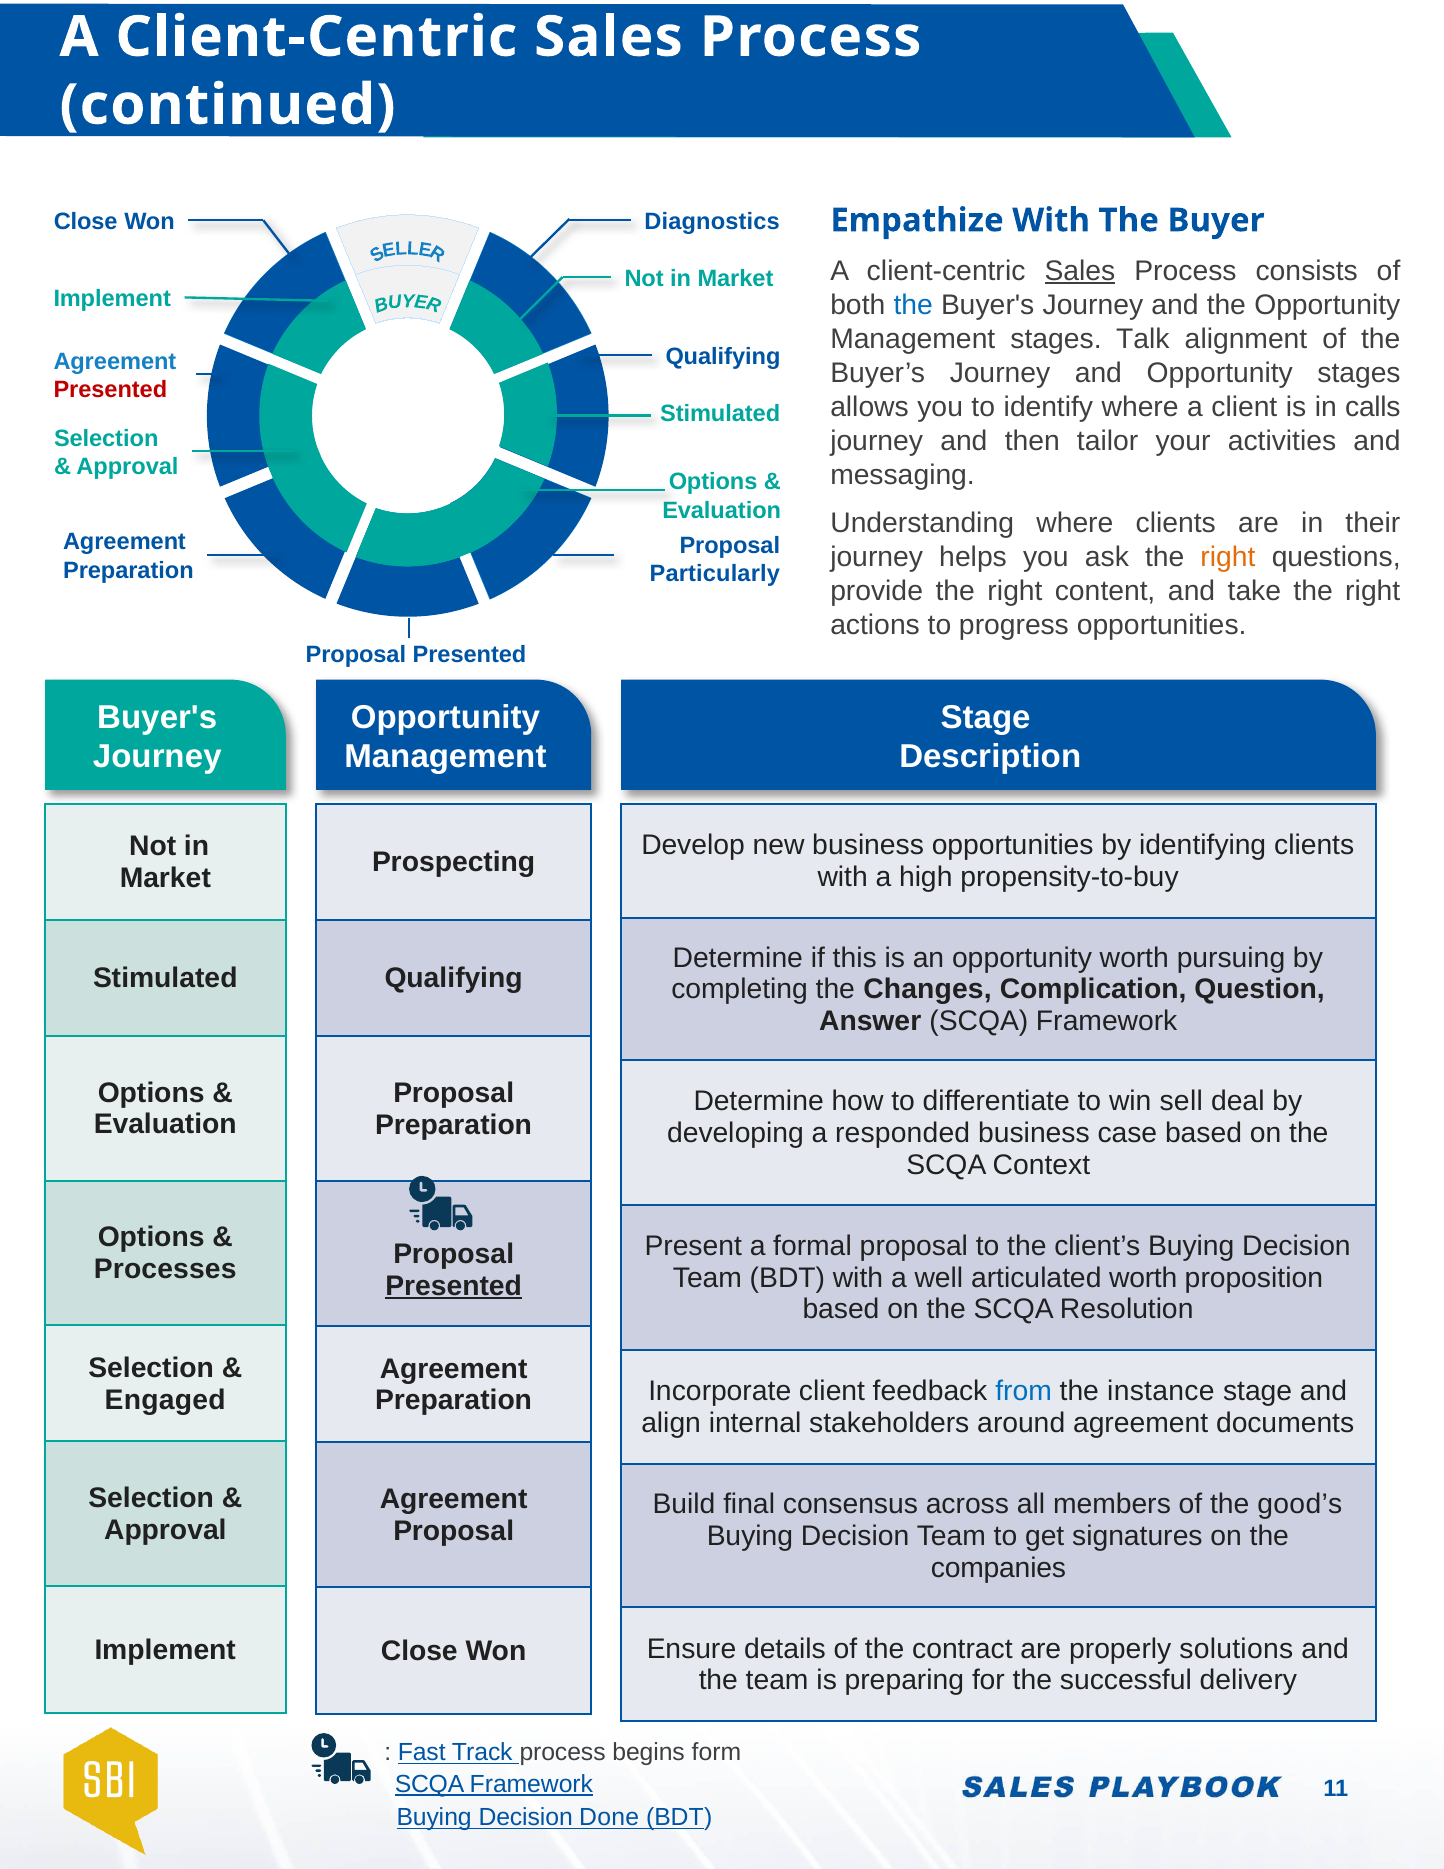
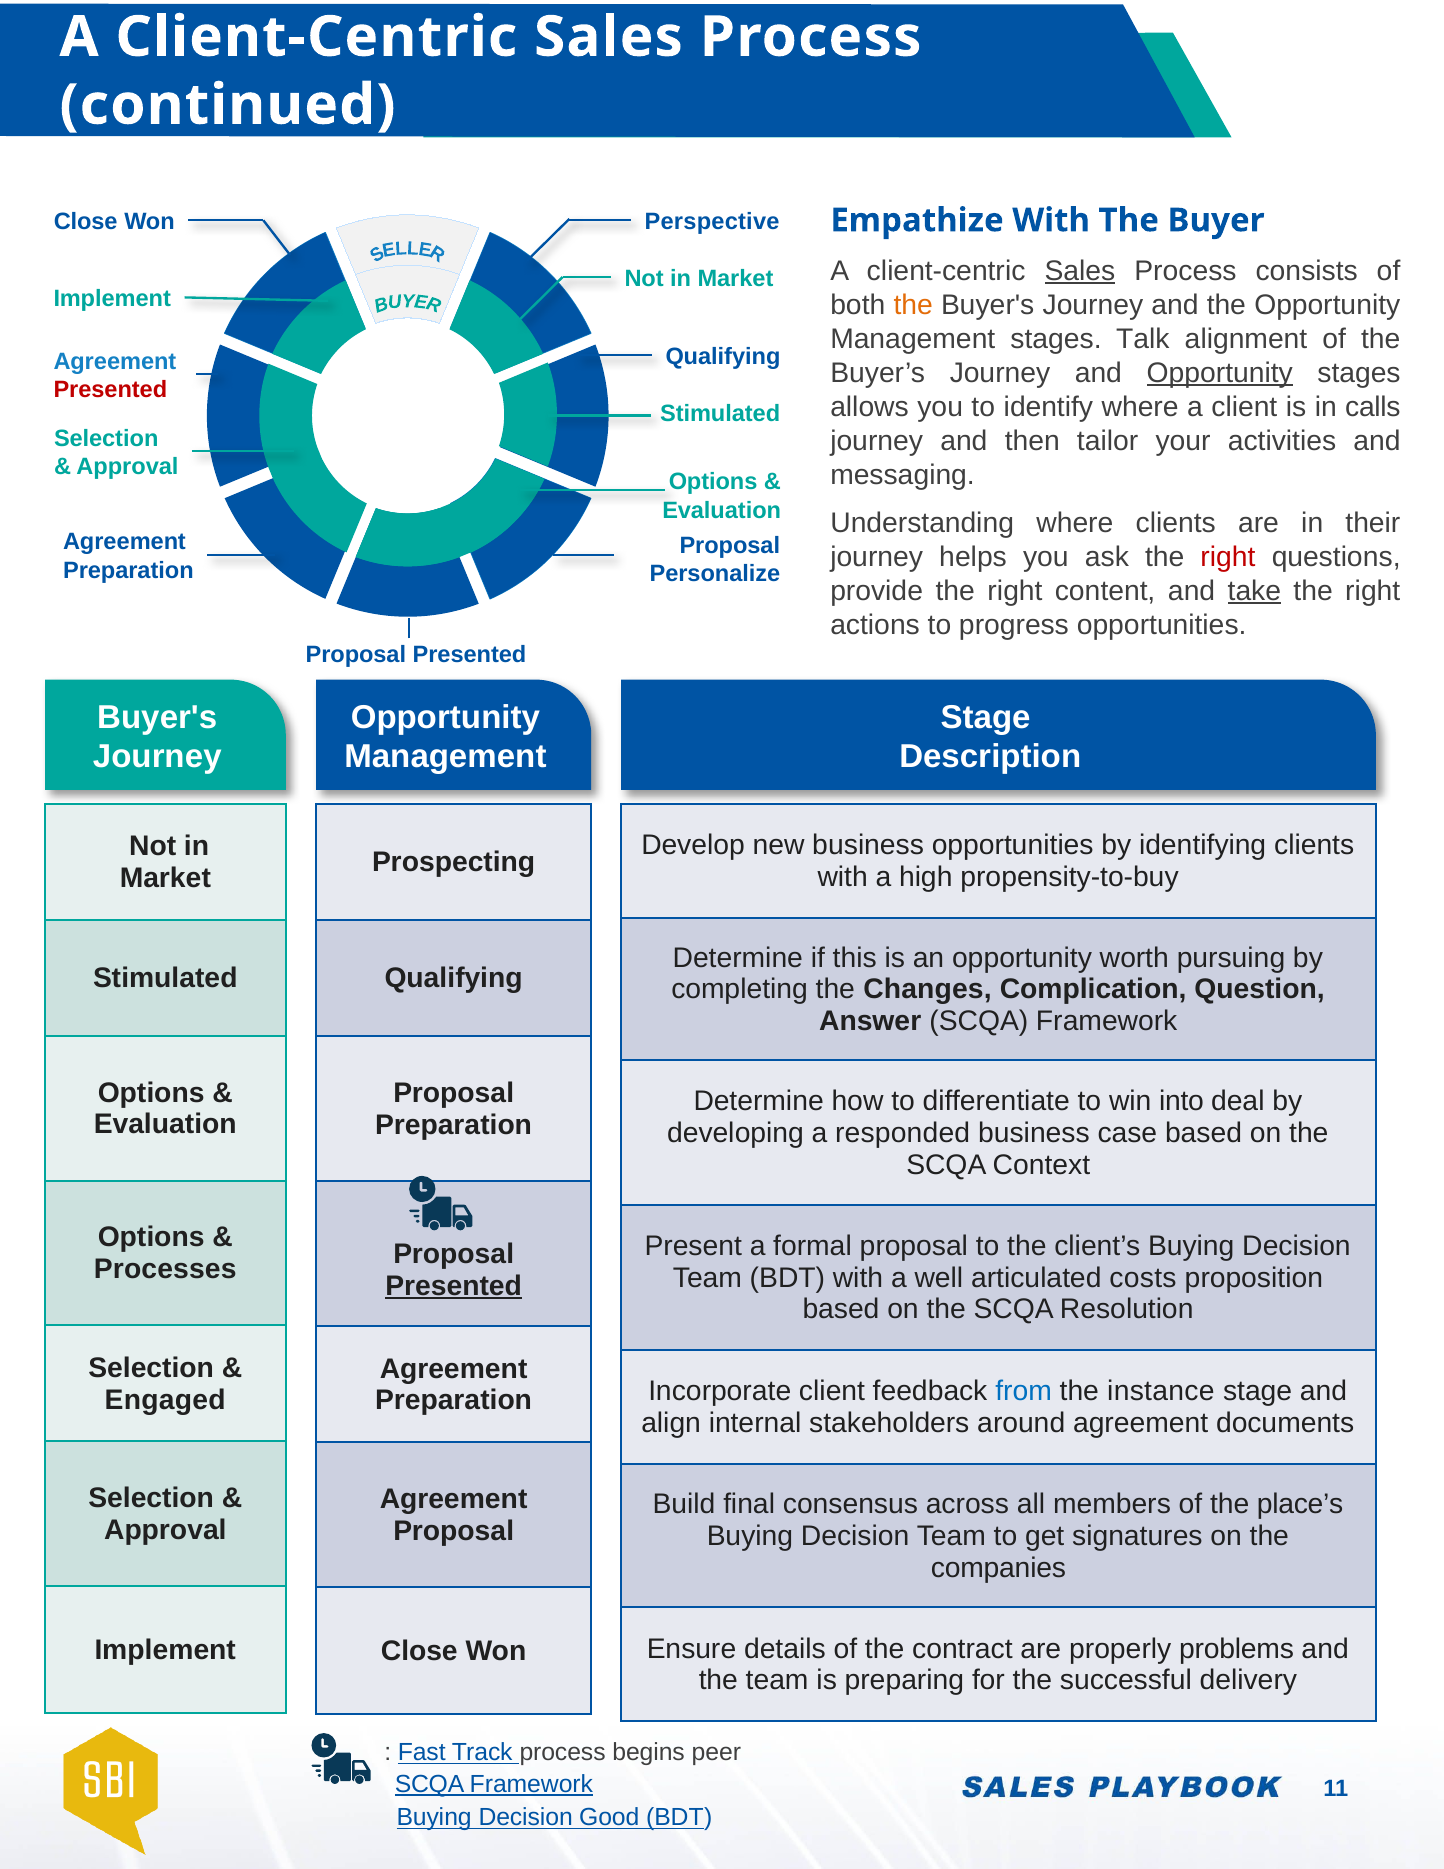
Diagnostics: Diagnostics -> Perspective
the at (913, 305) colour: blue -> orange
Opportunity at (1220, 373) underline: none -> present
right at (1228, 557) colour: orange -> red
Particularly: Particularly -> Personalize
take underline: none -> present
sell: sell -> into
articulated worth: worth -> costs
good’s: good’s -> place’s
solutions: solutions -> problems
form: form -> peer
Done: Done -> Good
